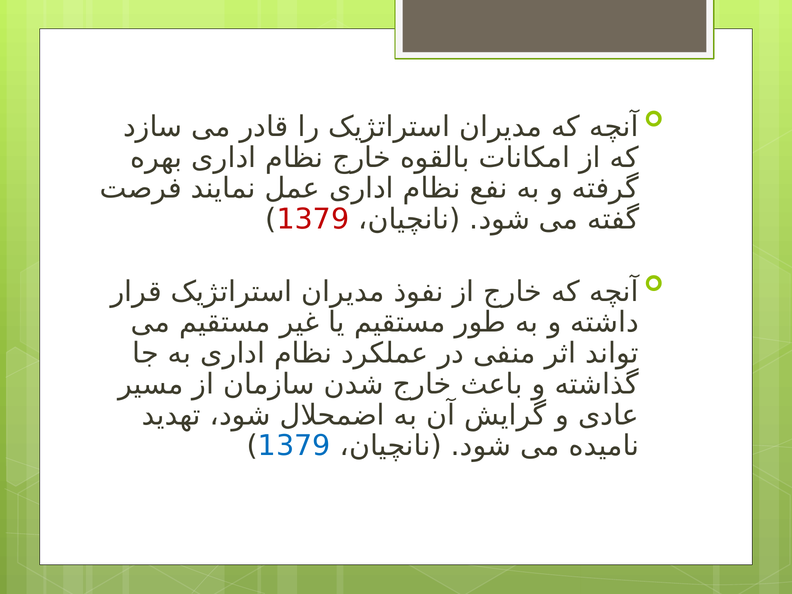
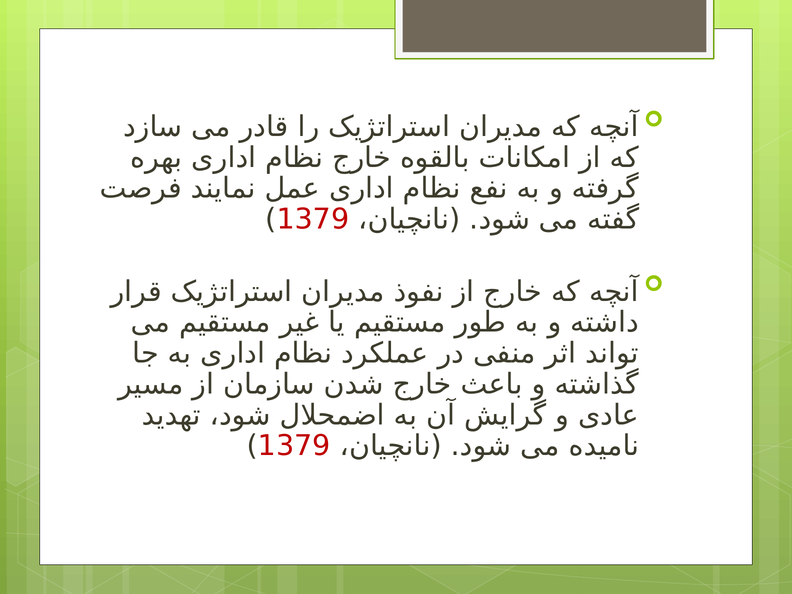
1379 at (294, 446) colour: blue -> red
